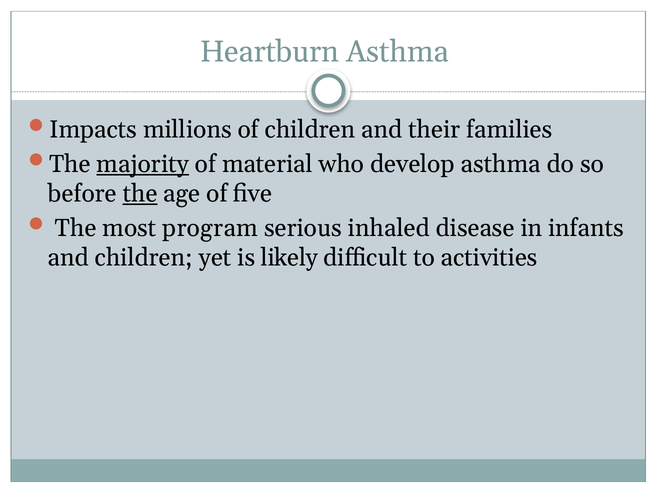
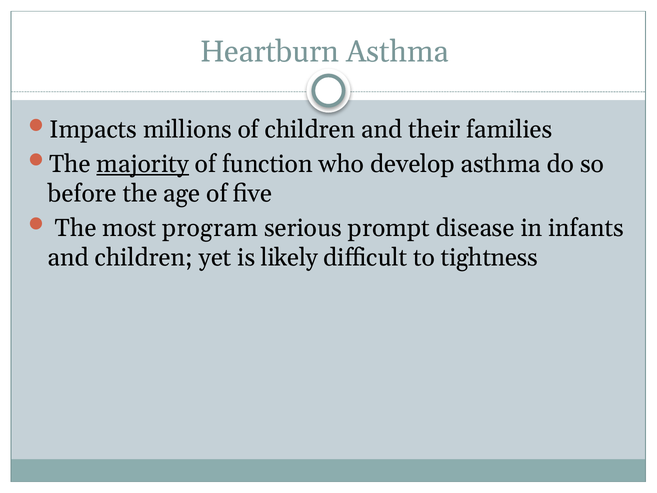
material: material -> function
the at (140, 194) underline: present -> none
inhaled: inhaled -> prompt
activities: activities -> tightness
